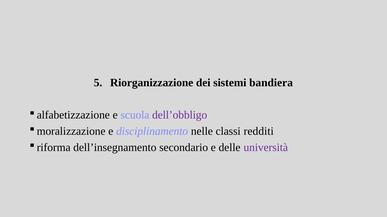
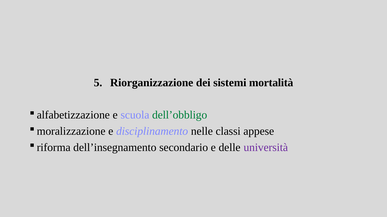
bandiera: bandiera -> mortalità
dell’obbligo colour: purple -> green
redditi: redditi -> appese
